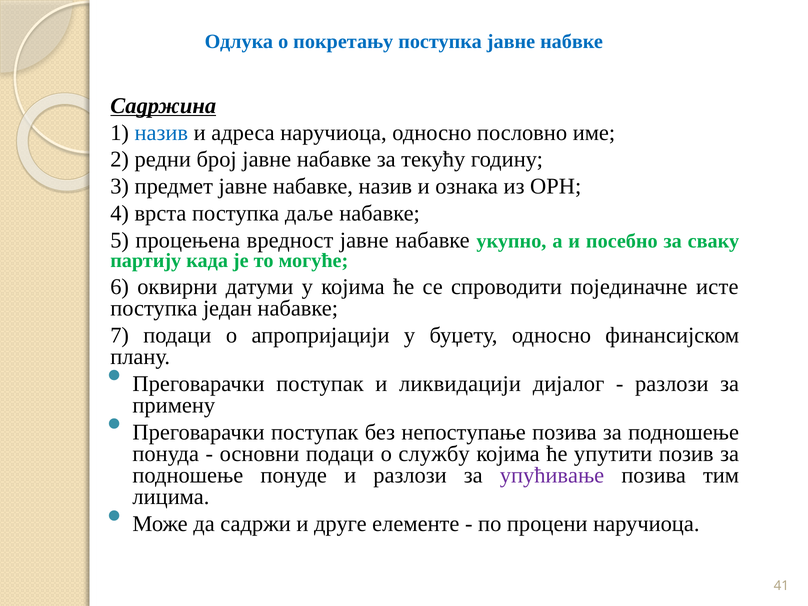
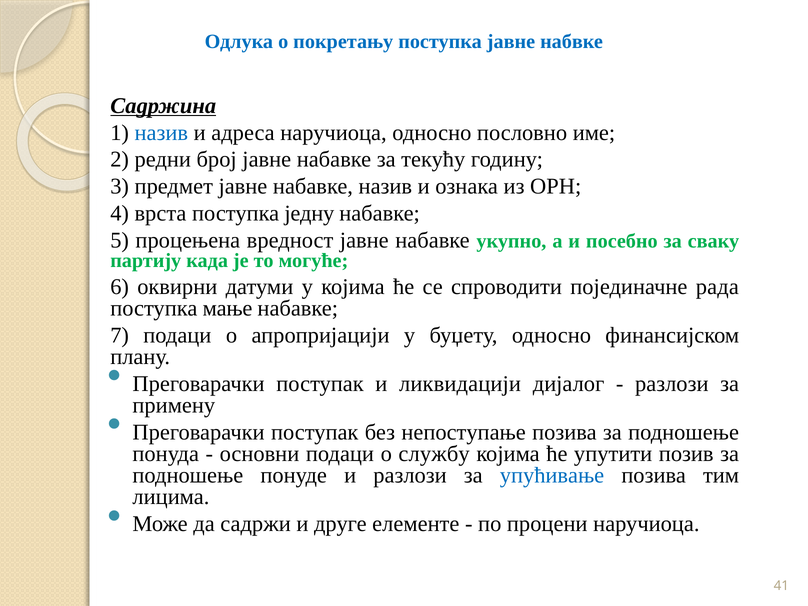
даље: даље -> једну
исте: исте -> рада
један: један -> мање
упућивање colour: purple -> blue
